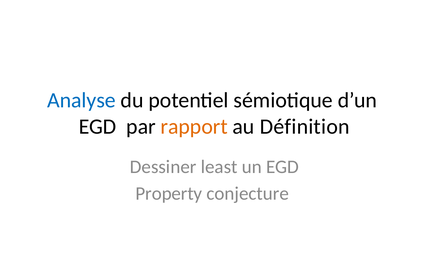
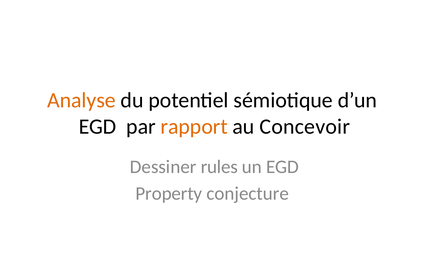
Analyse colour: blue -> orange
Définition: Définition -> Concevoir
least: least -> rules
